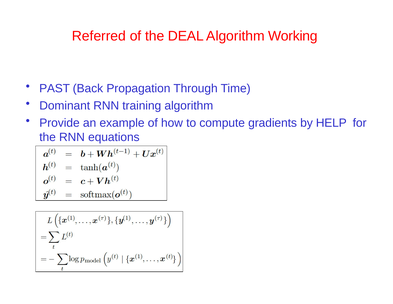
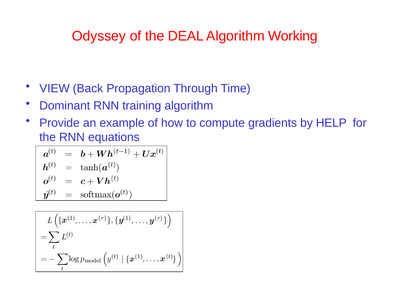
Referred: Referred -> Odyssey
PAST: PAST -> VIEW
